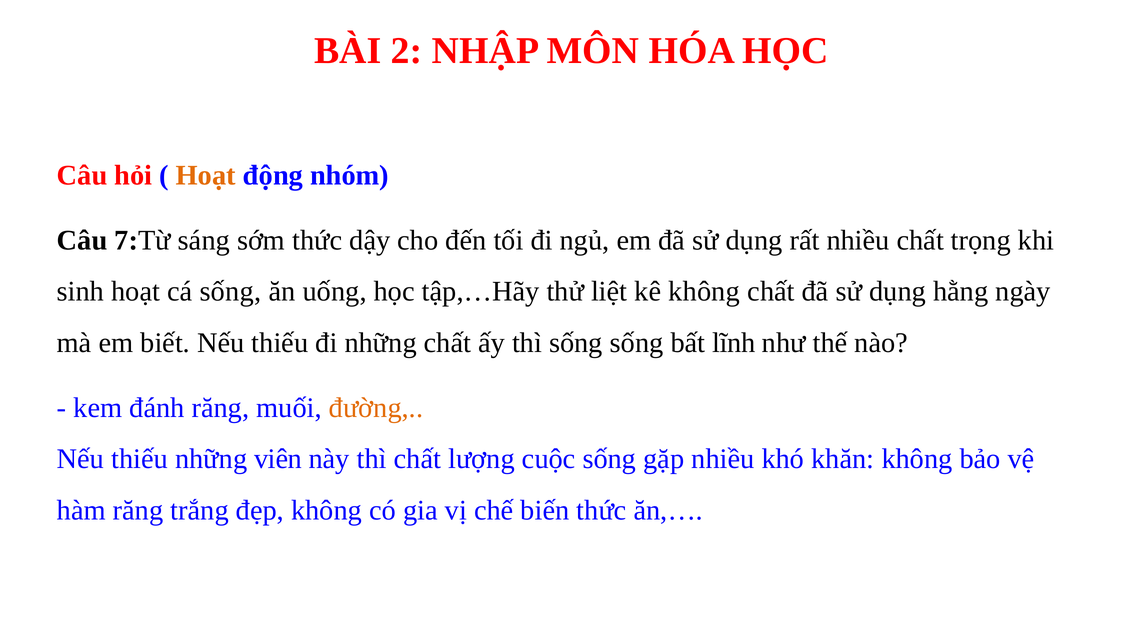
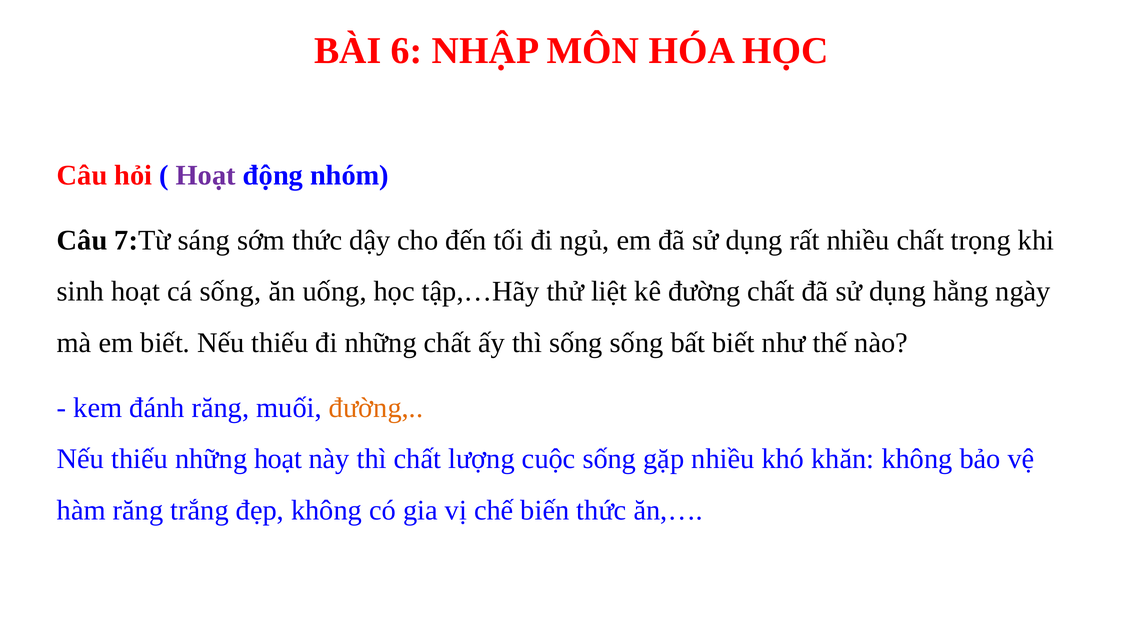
2: 2 -> 6
Hoạt at (206, 175) colour: orange -> purple
kê không: không -> đường
bất lĩnh: lĩnh -> biết
những viên: viên -> hoạt
